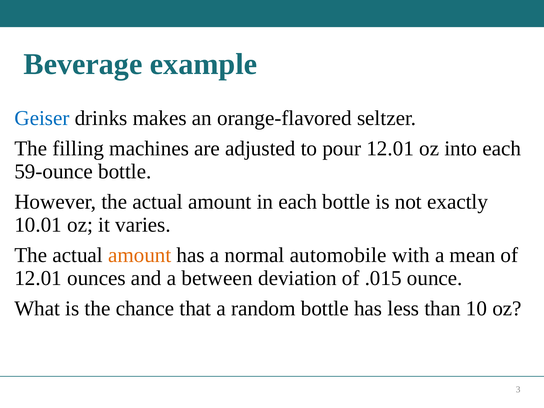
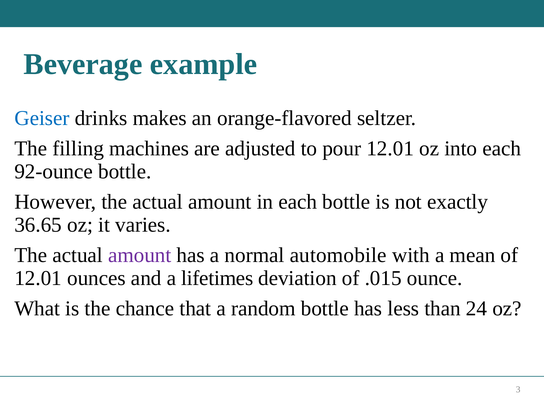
59-ounce: 59-ounce -> 92-ounce
10.01: 10.01 -> 36.65
amount at (140, 255) colour: orange -> purple
between: between -> lifetimes
10: 10 -> 24
